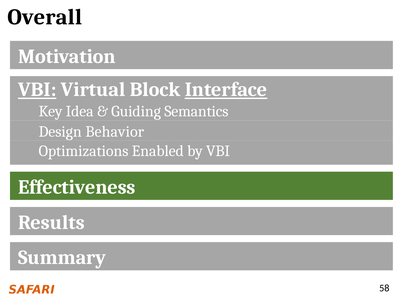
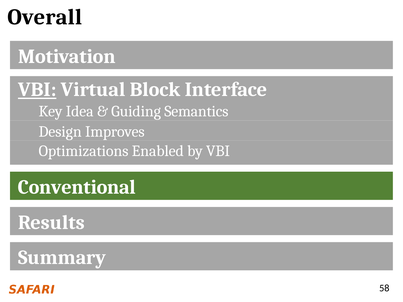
Interface underline: present -> none
Behavior: Behavior -> Improves
Effectiveness: Effectiveness -> Conventional
